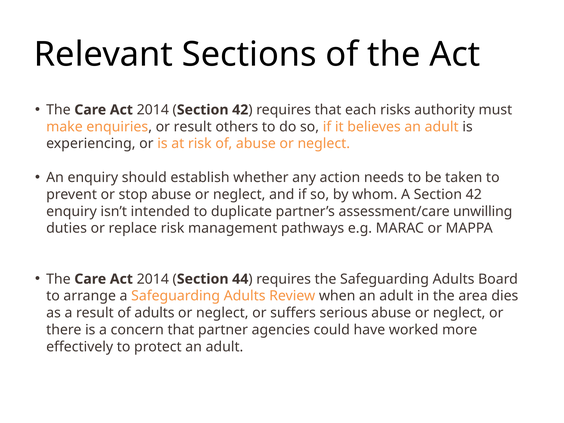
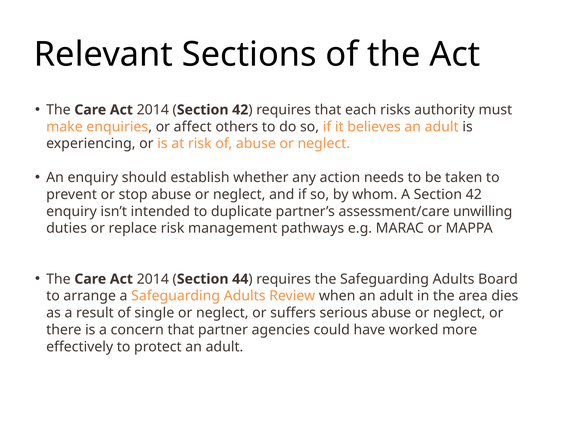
or result: result -> affect
of adults: adults -> single
